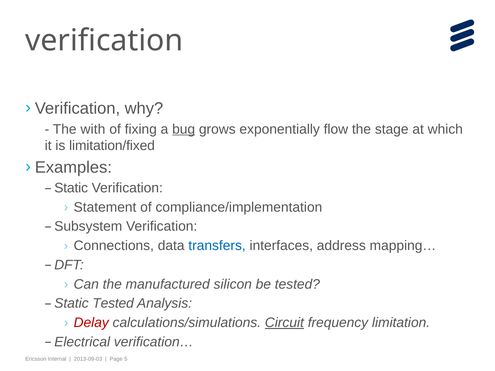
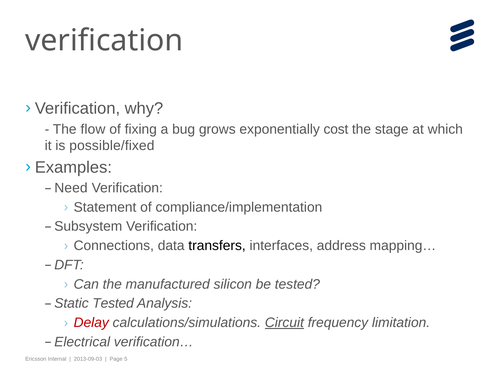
with: with -> flow
bug underline: present -> none
flow: flow -> cost
limitation/fixed: limitation/fixed -> possible/fixed
Static at (71, 188): Static -> Need
transfers colour: blue -> black
